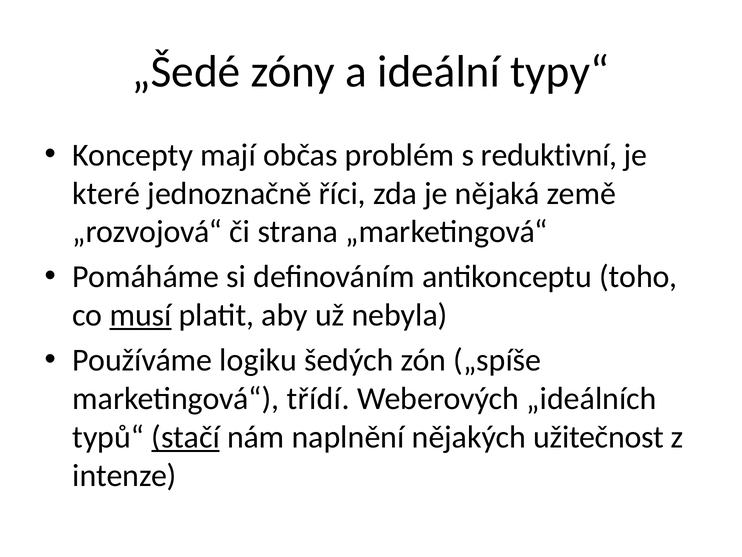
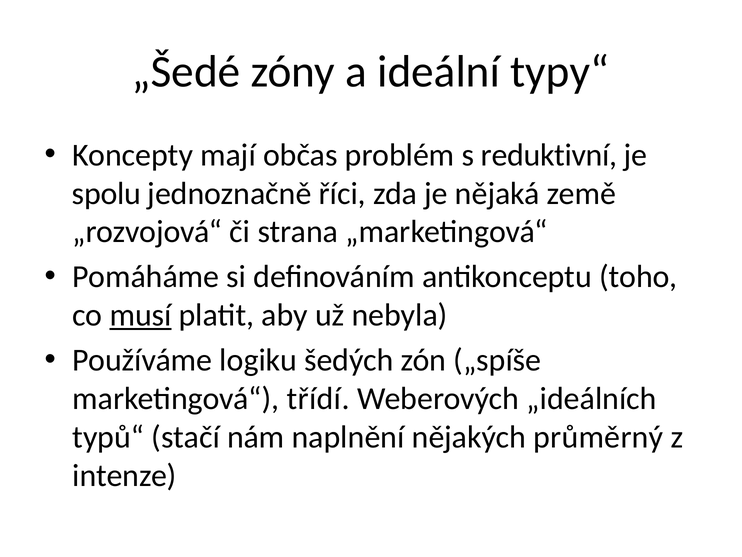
které: které -> spolu
stačí underline: present -> none
užitečnost: užitečnost -> průměrný
